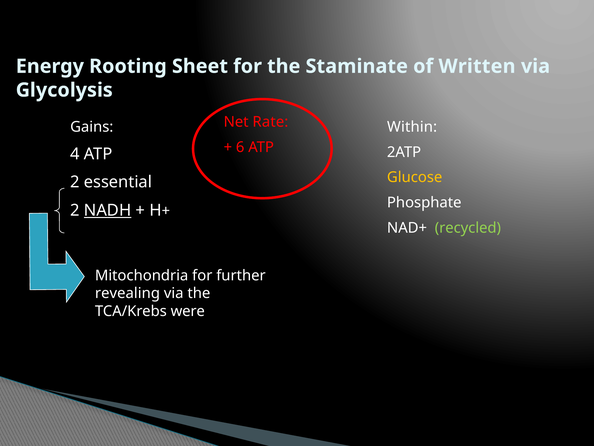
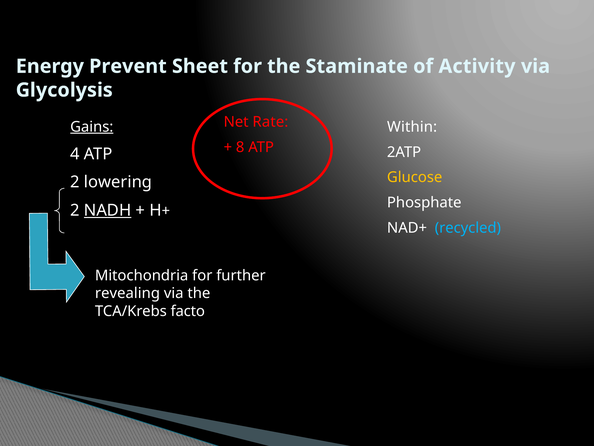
Rooting: Rooting -> Prevent
Written: Written -> Activity
Gains underline: none -> present
6: 6 -> 8
essential: essential -> lowering
recycled colour: light green -> light blue
were: were -> facto
